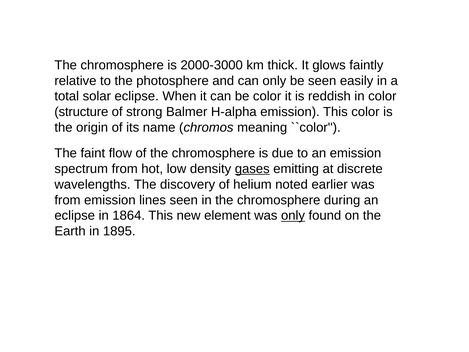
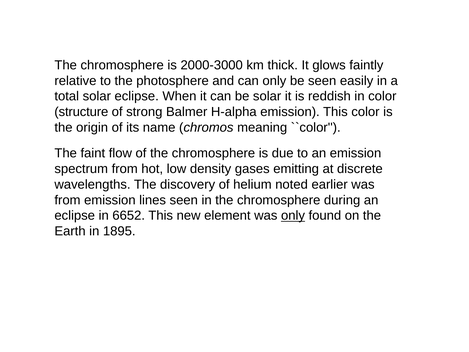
be color: color -> solar
gases underline: present -> none
1864: 1864 -> 6652
